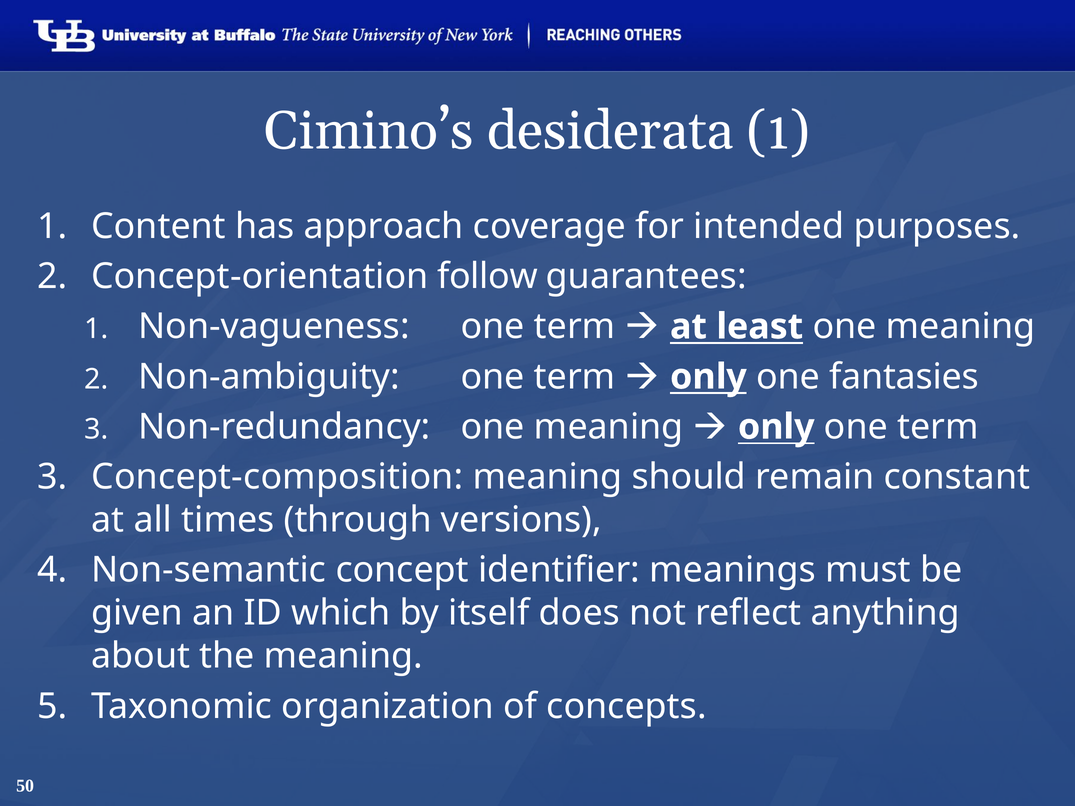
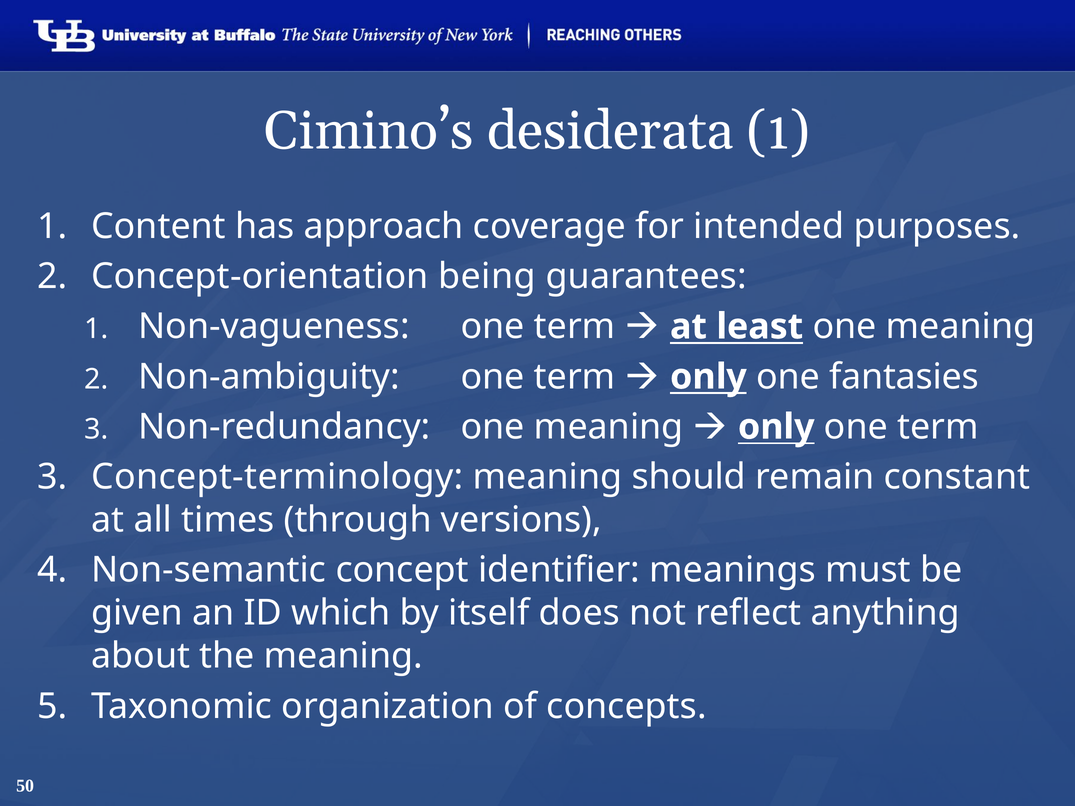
follow: follow -> being
Concept-composition: Concept-composition -> Concept-terminology
